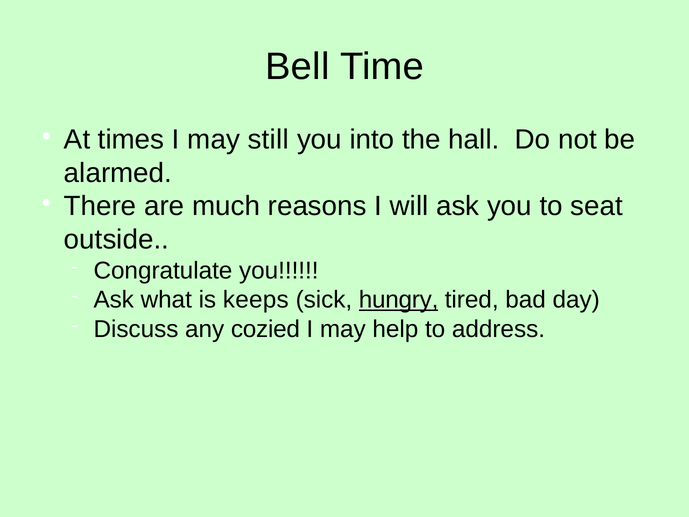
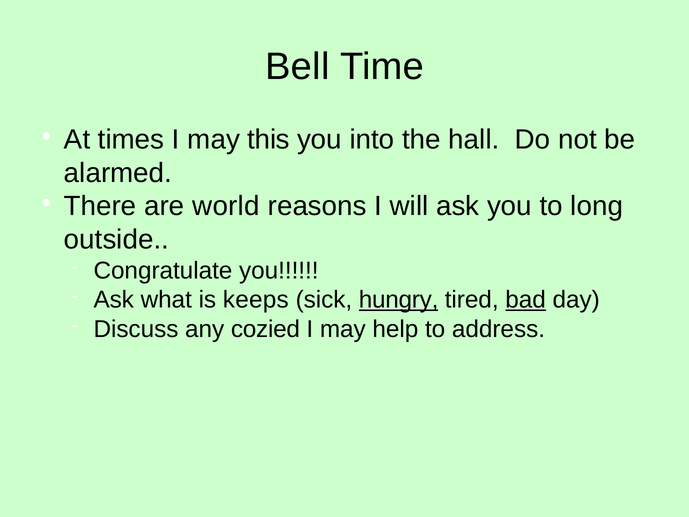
still: still -> this
much: much -> world
seat: seat -> long
bad underline: none -> present
